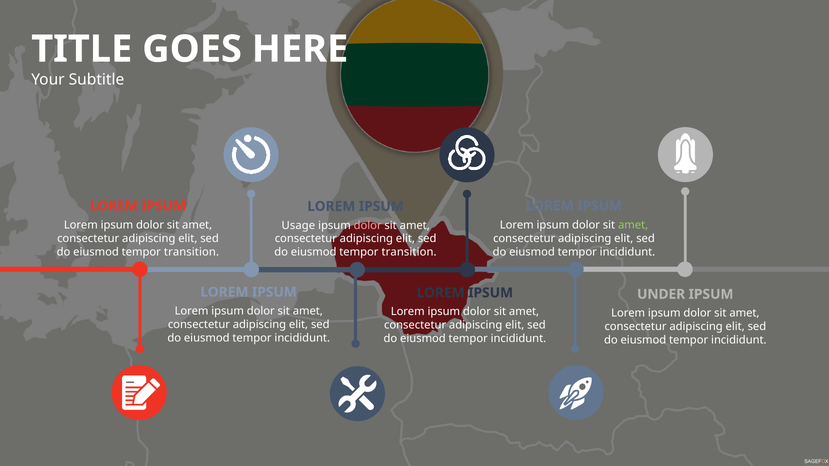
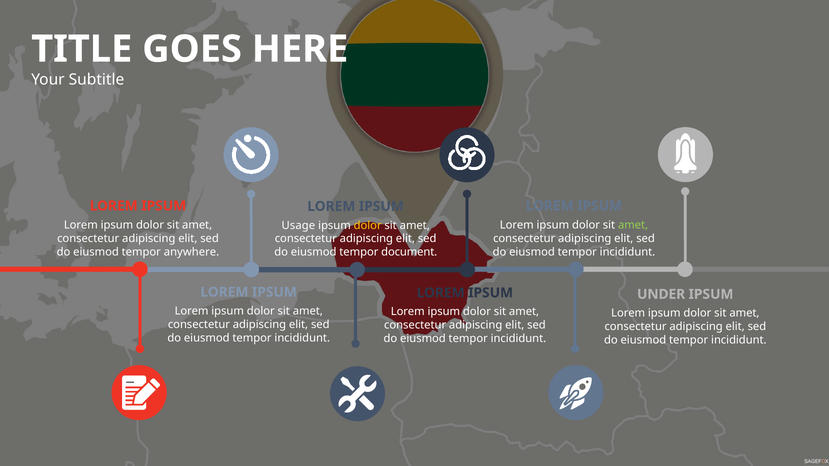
dolor at (368, 225) colour: pink -> yellow
transition at (191, 252): transition -> anywhere
transition at (409, 252): transition -> document
